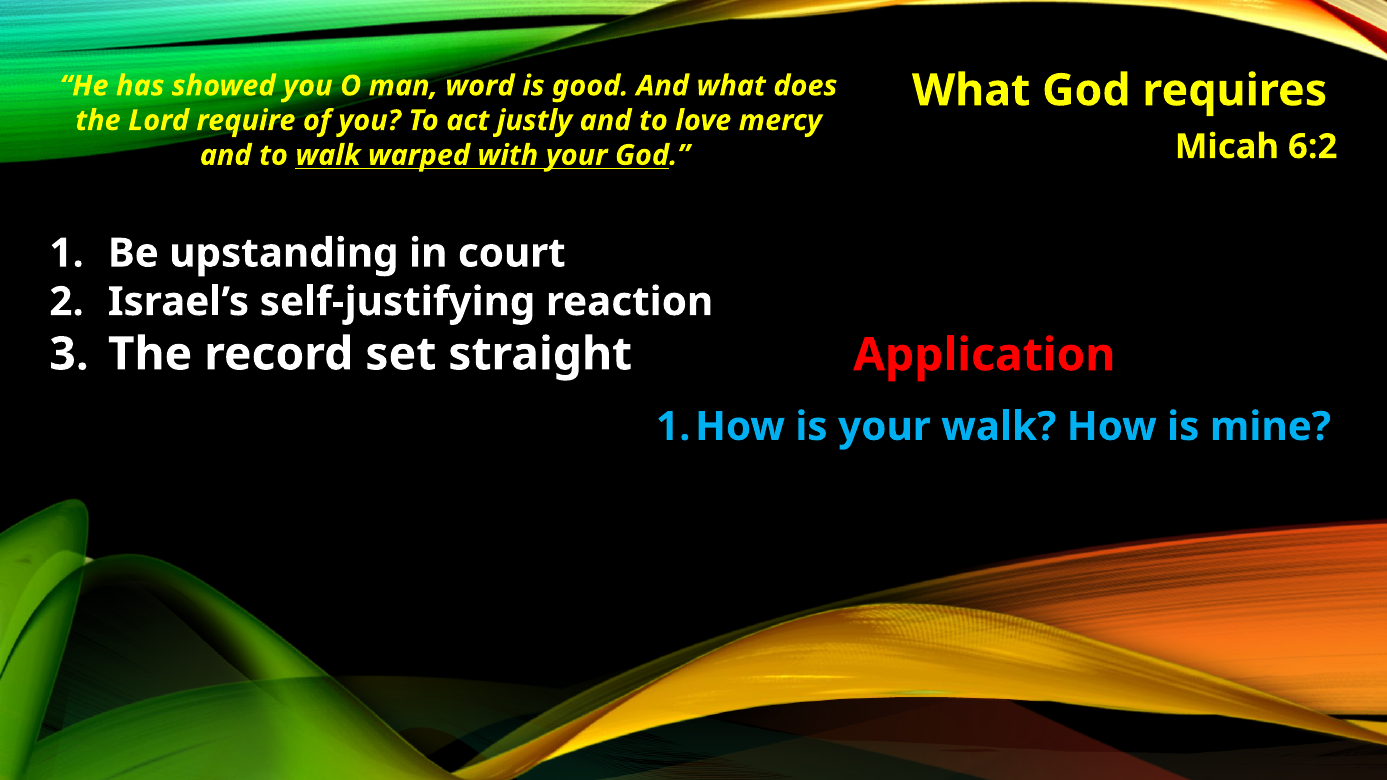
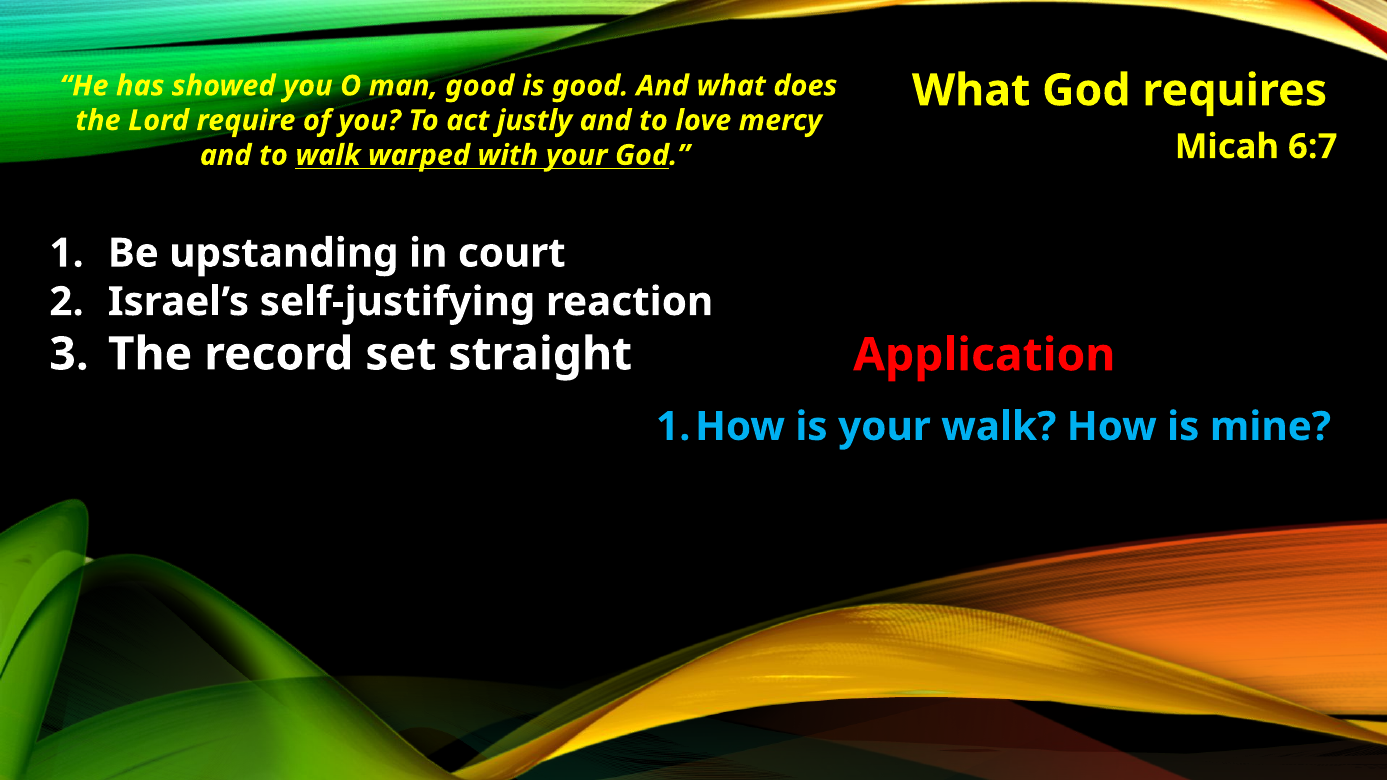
man word: word -> good
6:2: 6:2 -> 6:7
